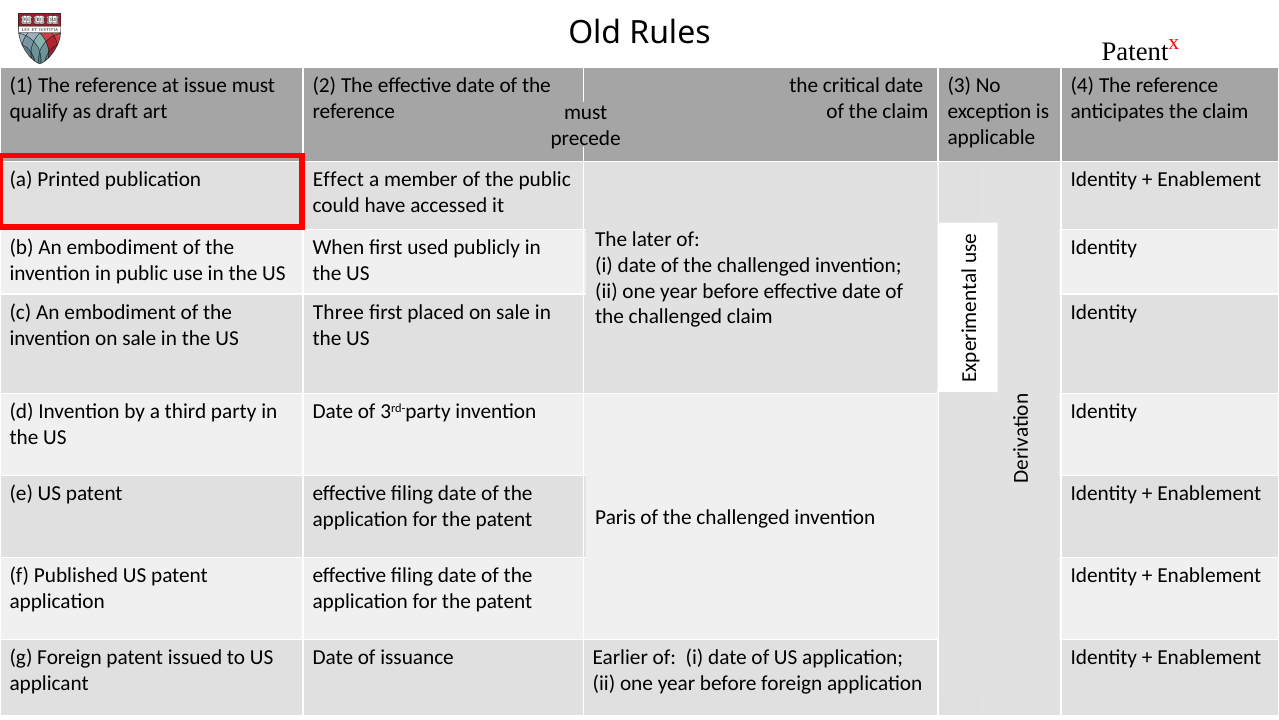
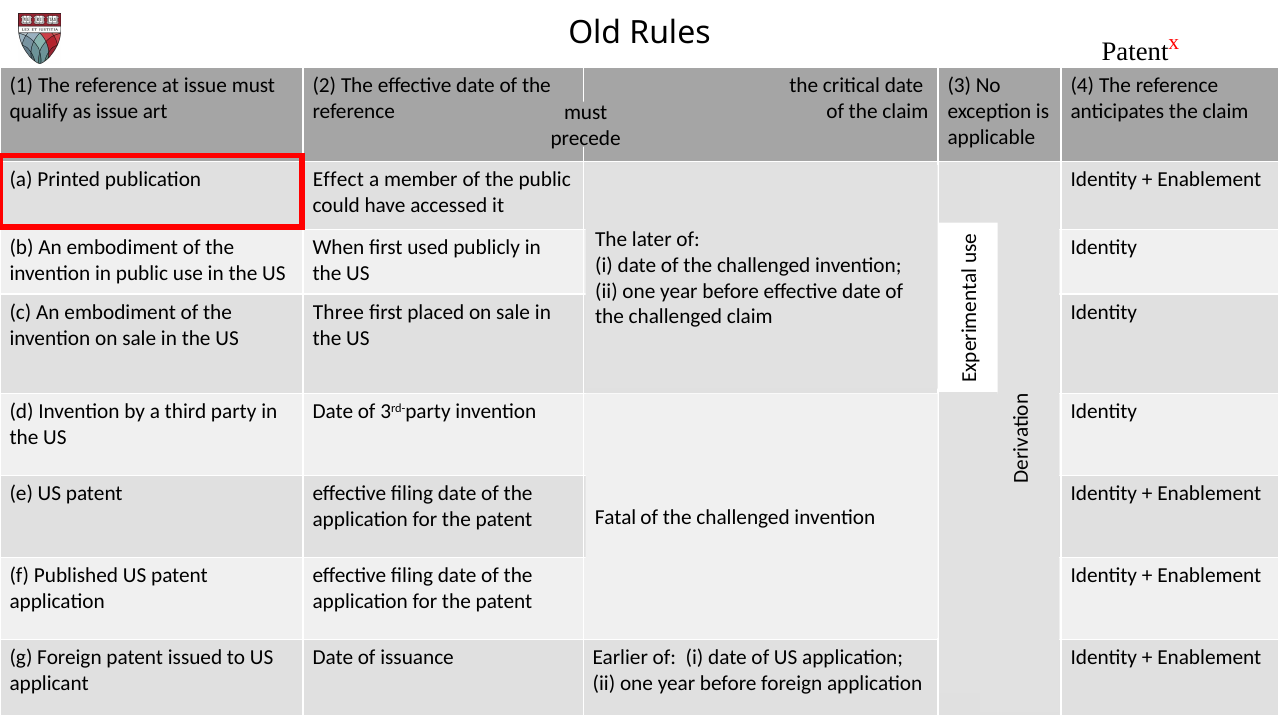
as draft: draft -> issue
Paris: Paris -> Fatal
